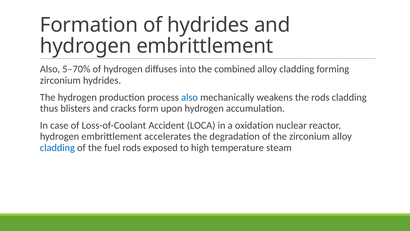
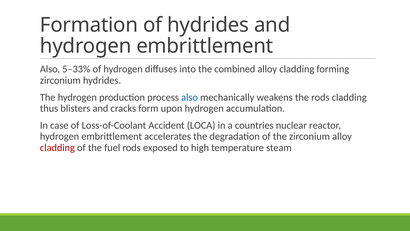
5–70%: 5–70% -> 5–33%
oxidation: oxidation -> countries
cladding at (57, 147) colour: blue -> red
